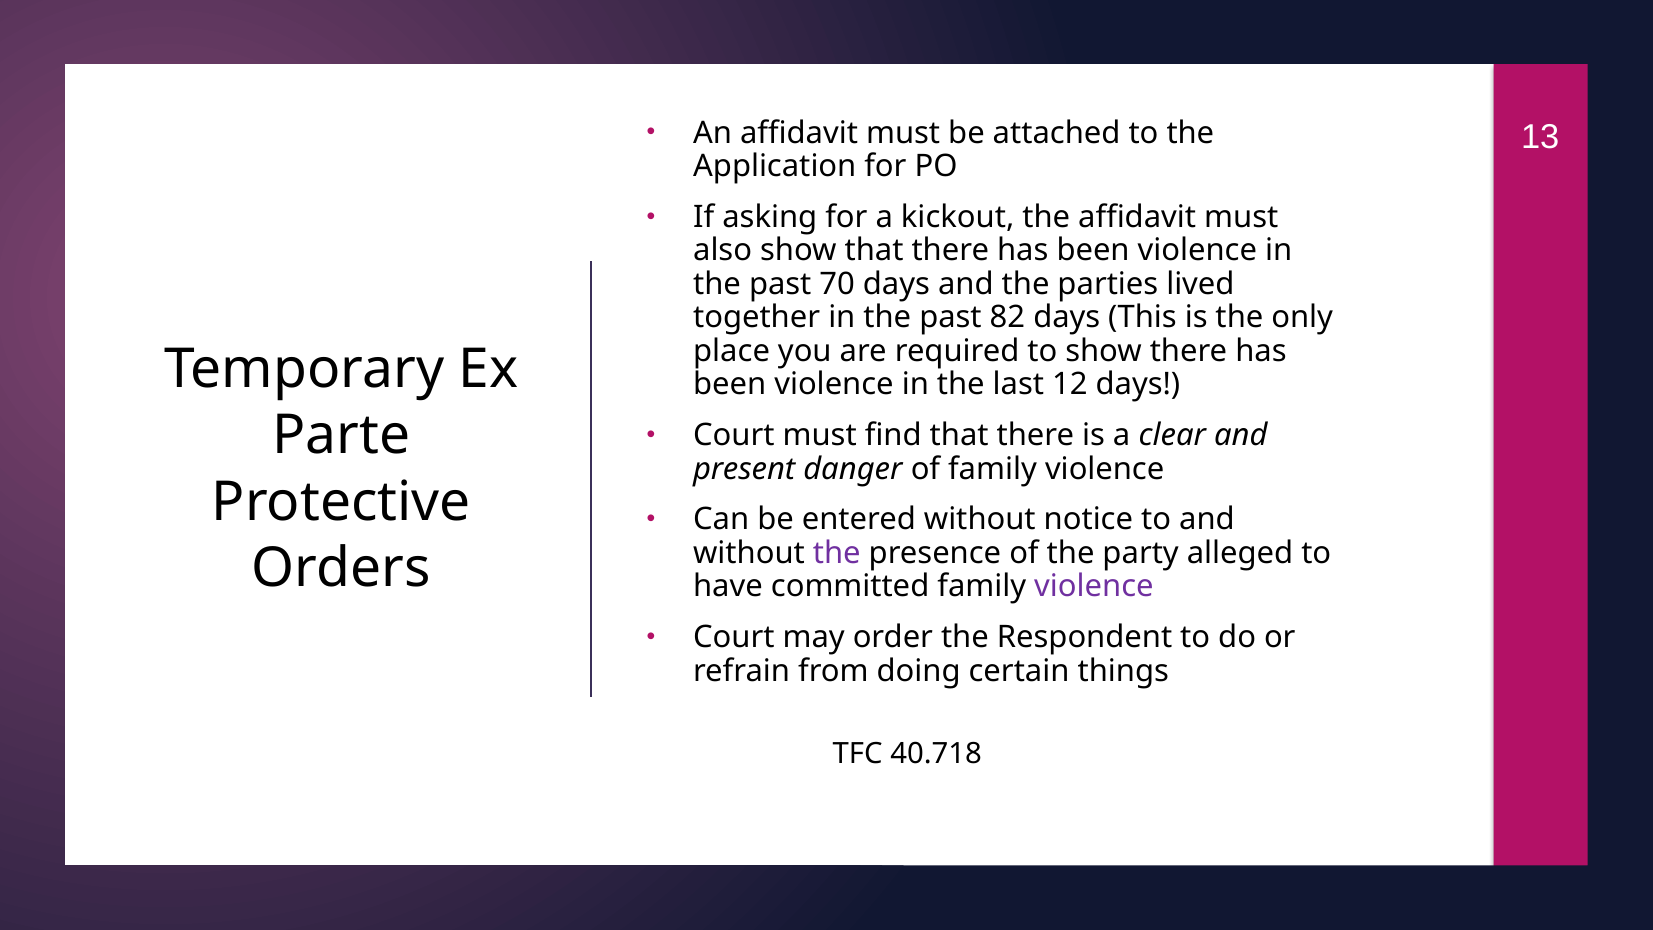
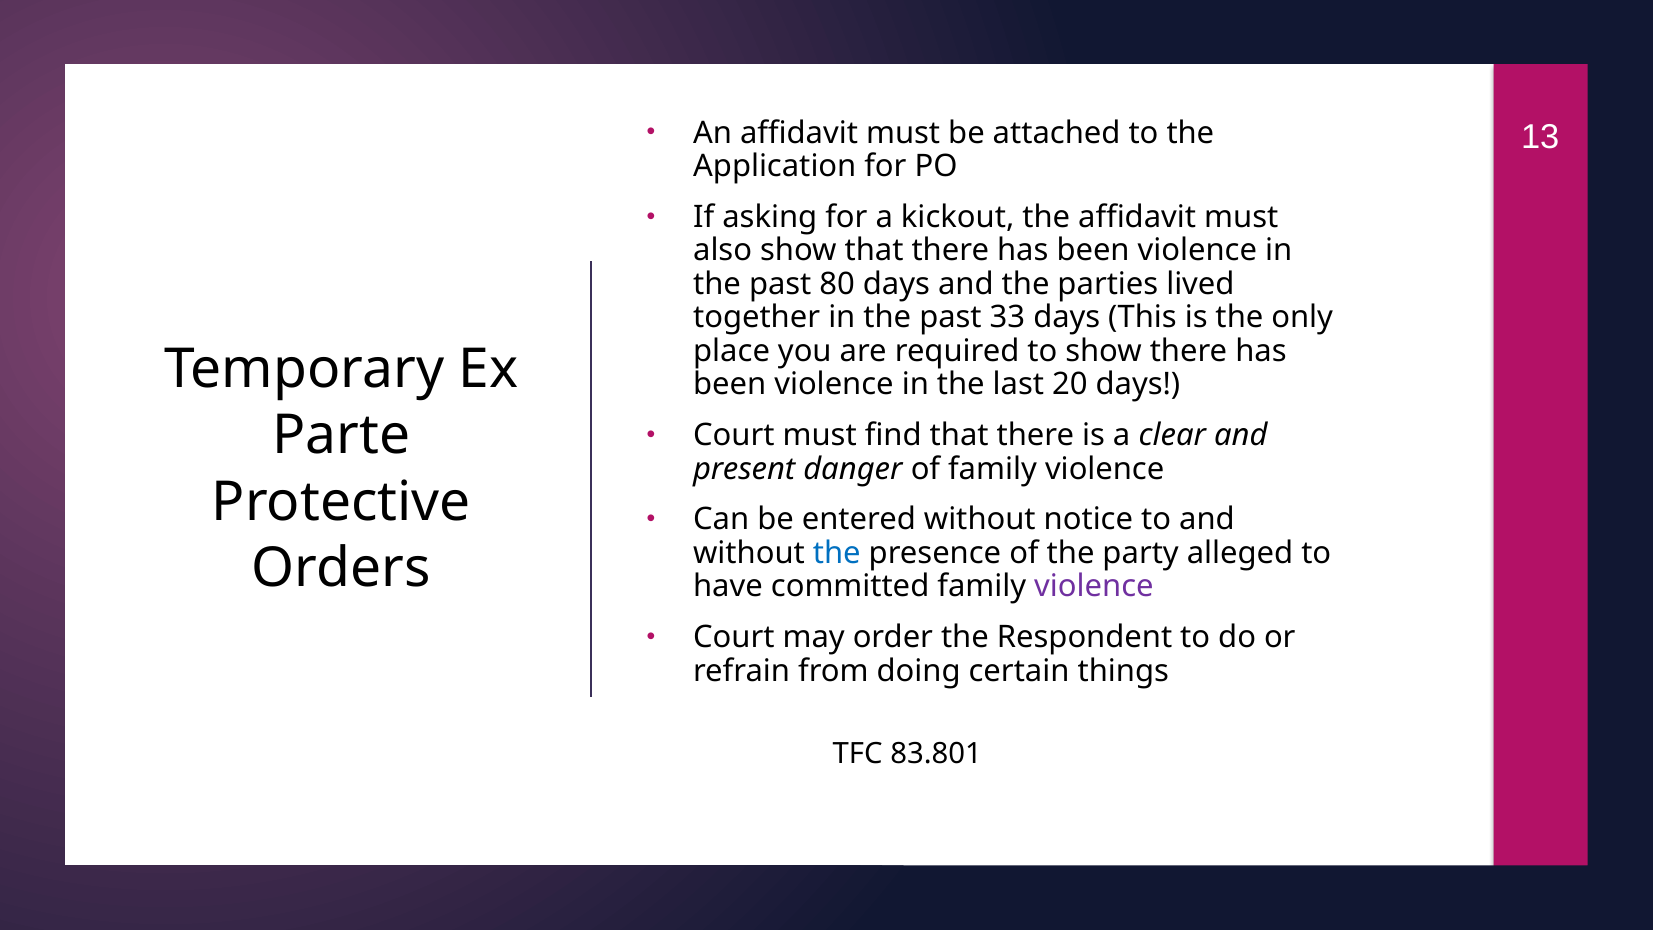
70: 70 -> 80
82: 82 -> 33
12: 12 -> 20
the at (837, 553) colour: purple -> blue
40.718: 40.718 -> 83.801
